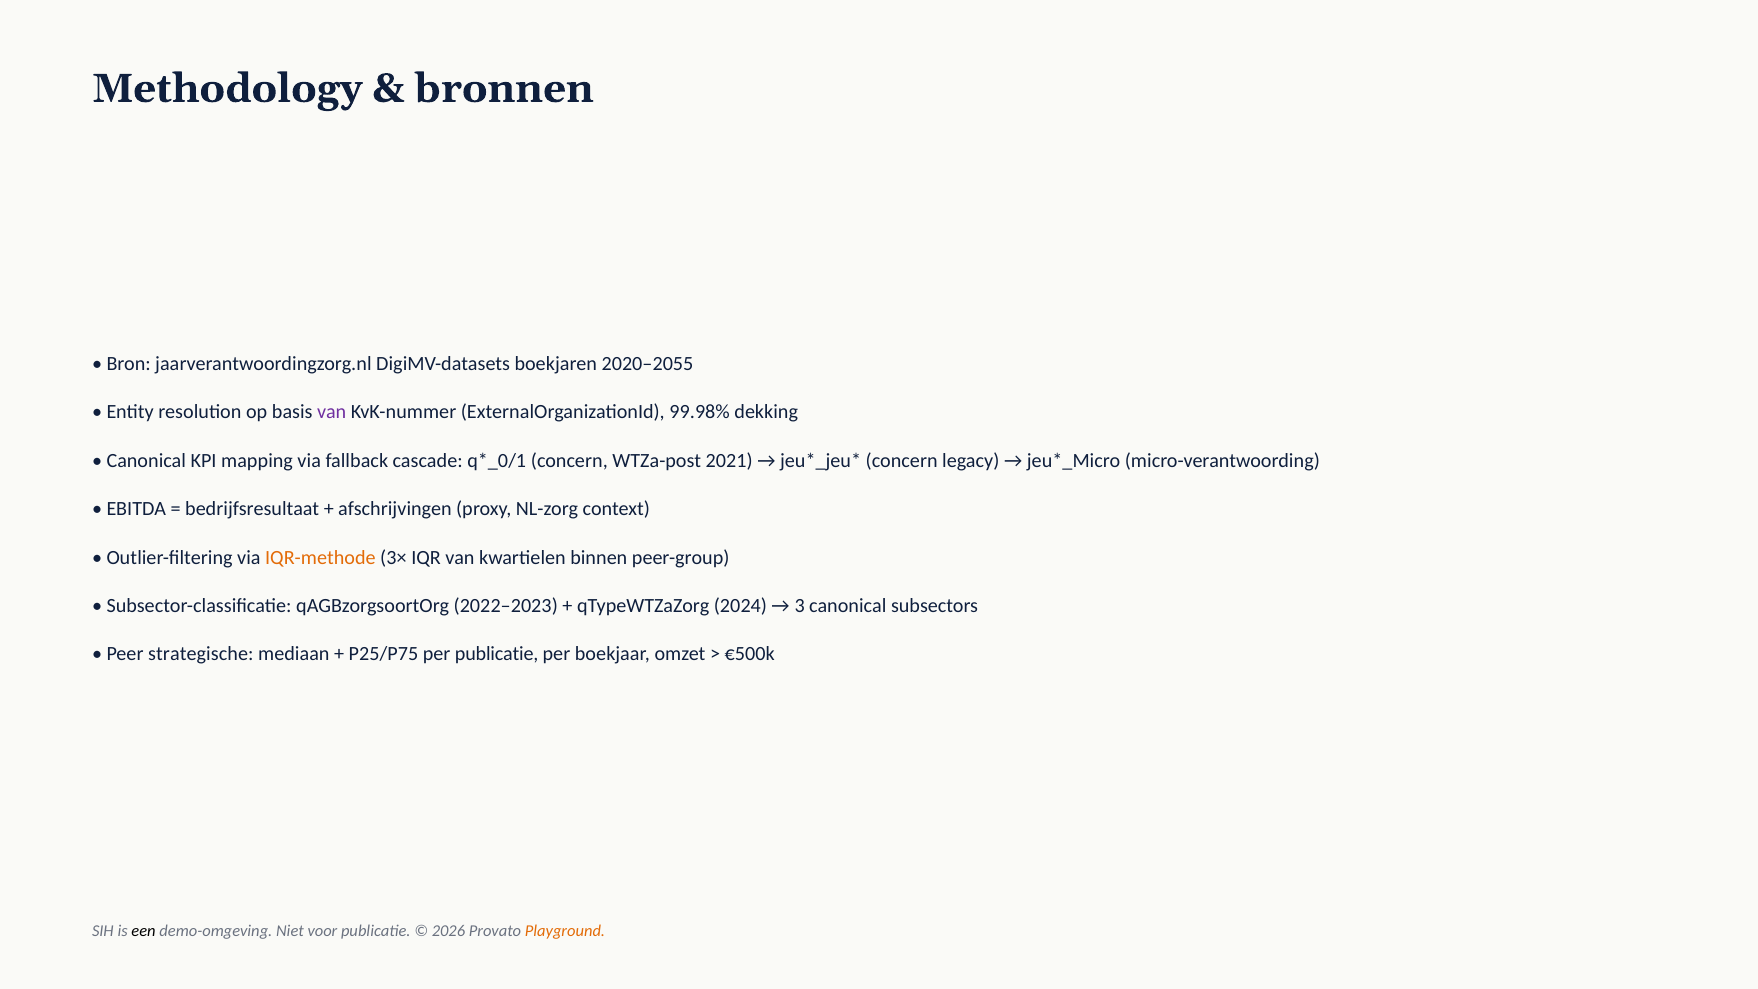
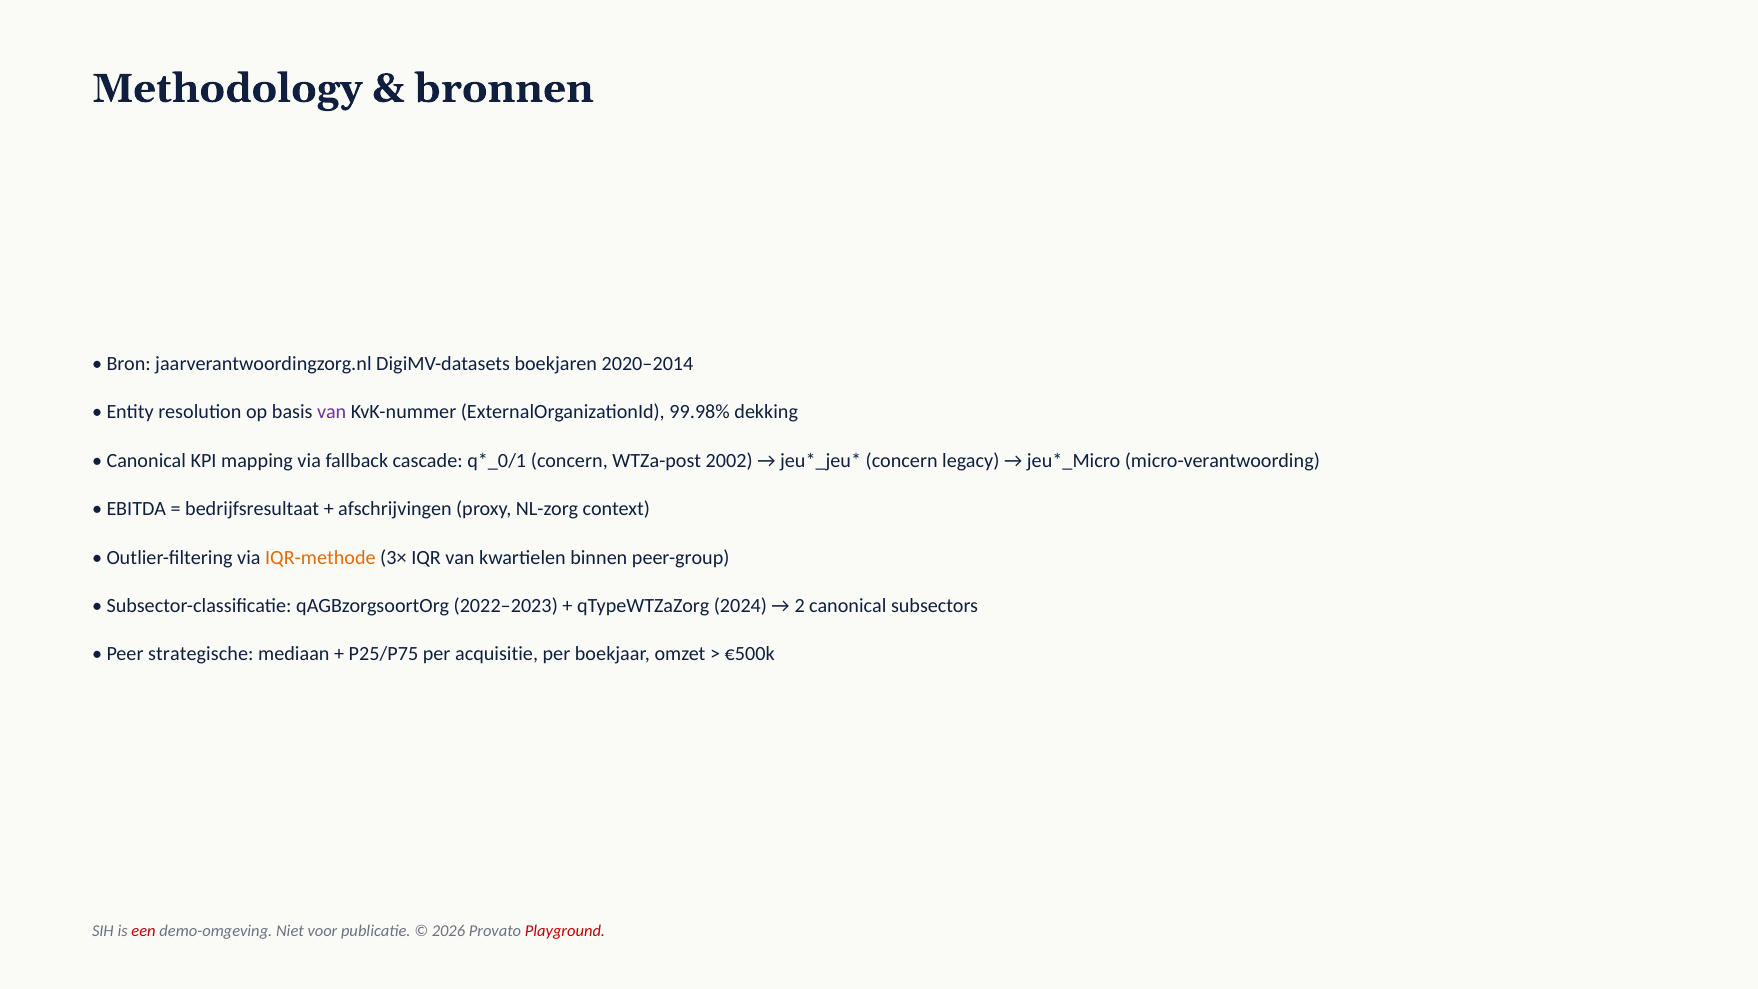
2020–2055: 2020–2055 -> 2020–2014
2021: 2021 -> 2002
3: 3 -> 2
per publicatie: publicatie -> acquisitie
een colour: black -> red
Playground colour: orange -> red
